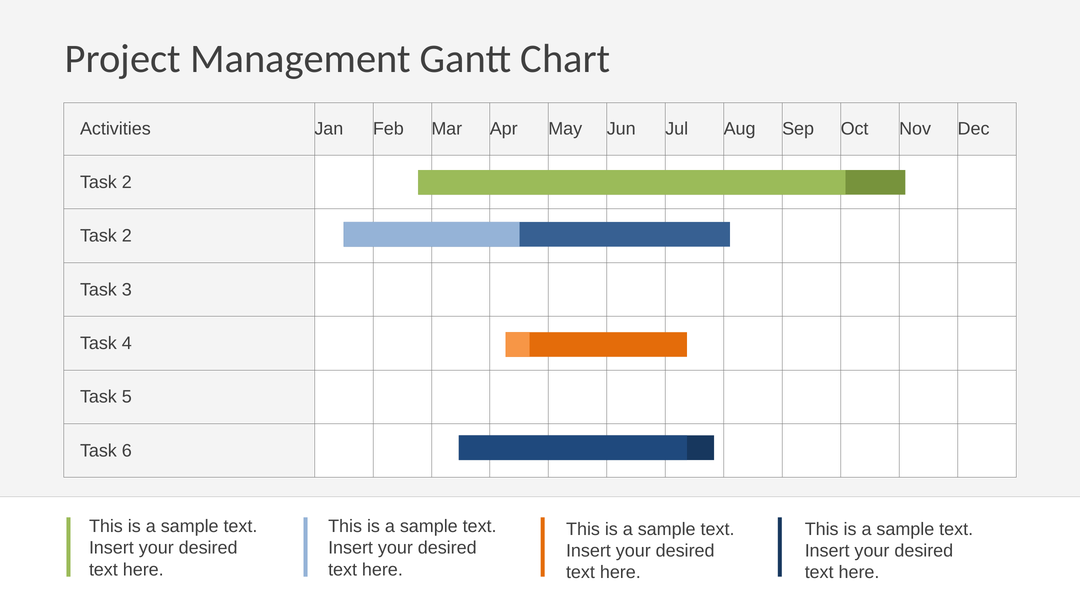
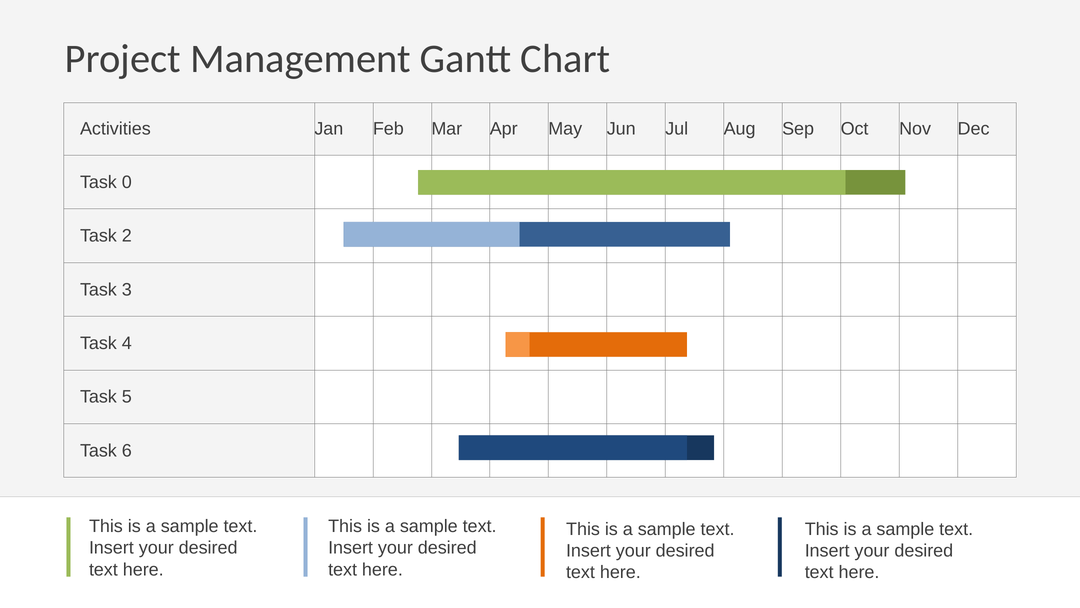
2 at (127, 182): 2 -> 0
